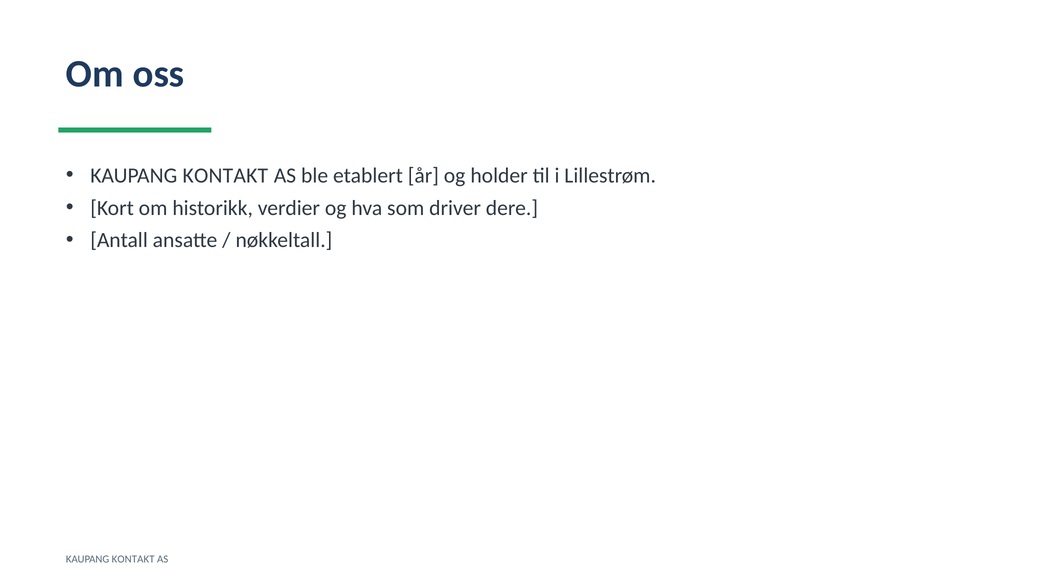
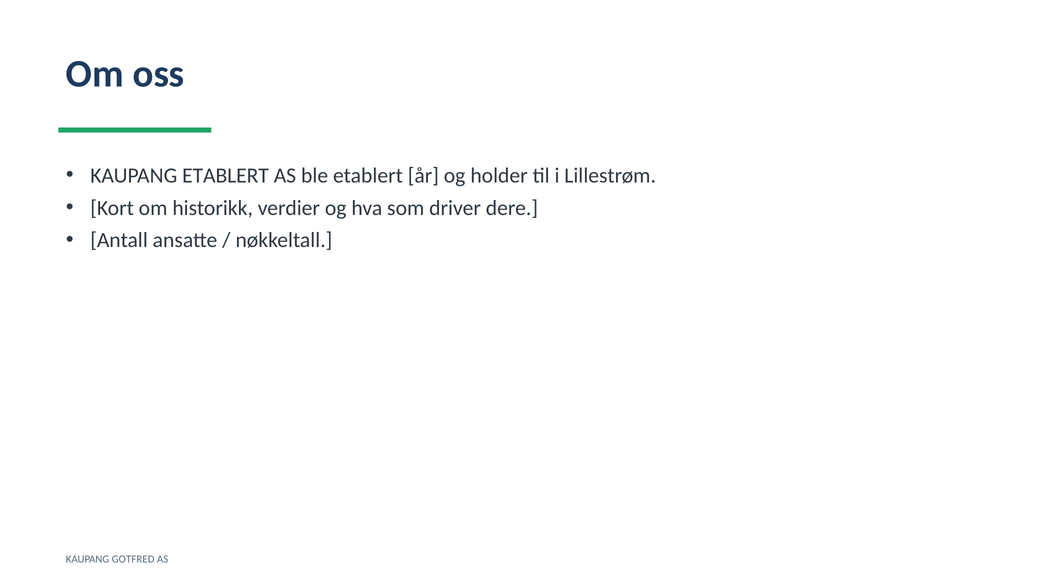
KONTAKT at (225, 176): KONTAKT -> ETABLERT
KONTAKT at (133, 560): KONTAKT -> GOTFRED
